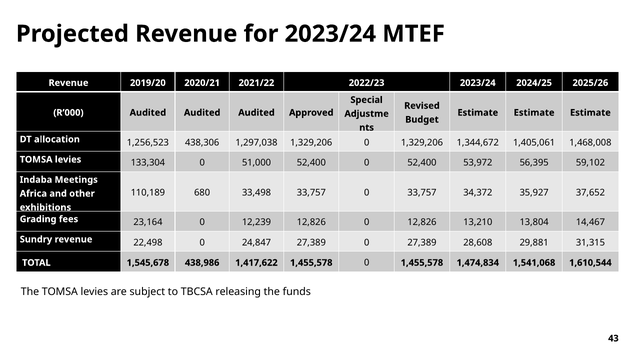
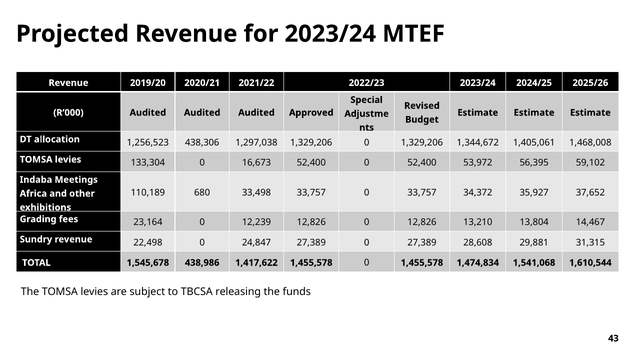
51,000: 51,000 -> 16,673
